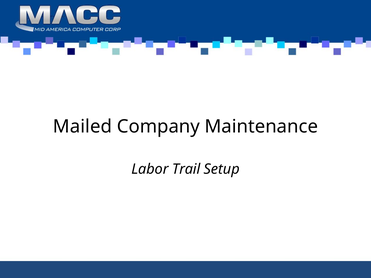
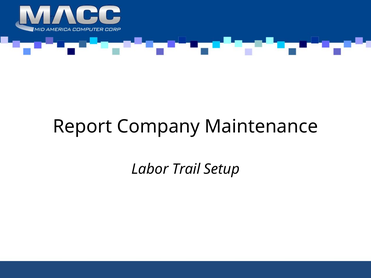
Mailed: Mailed -> Report
